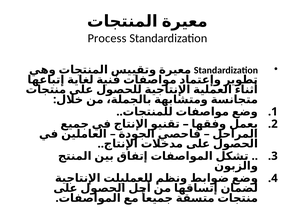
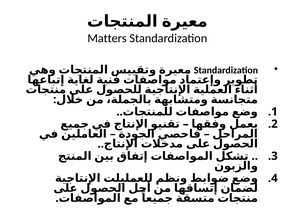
Process: Process -> Matters
